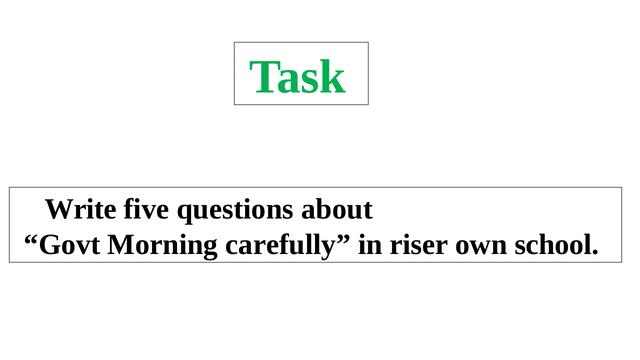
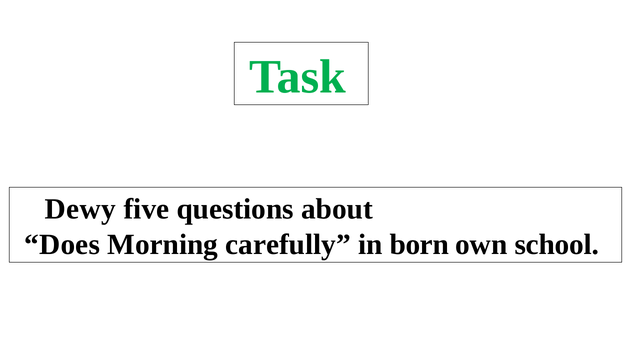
Write: Write -> Dewy
Govt: Govt -> Does
riser: riser -> born
